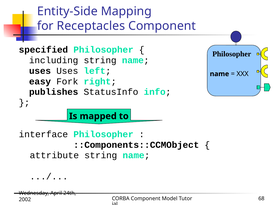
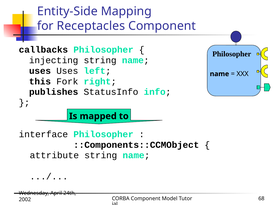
specified: specified -> callbacks
including: including -> injecting
easy: easy -> this
